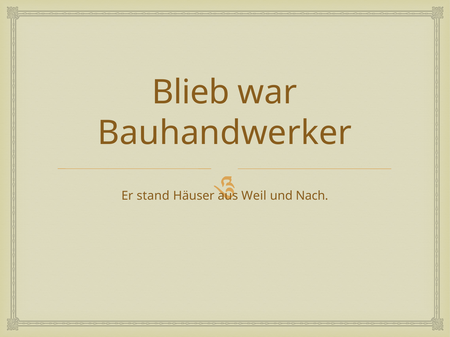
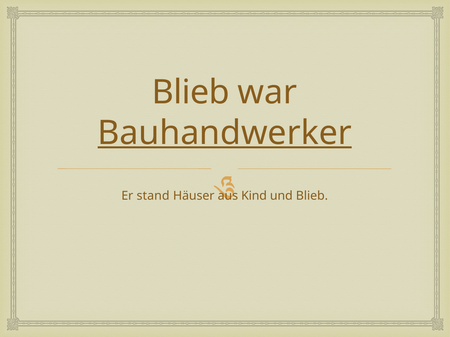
Bauhandwerker underline: none -> present
Weil: Weil -> Kind
und Nach: Nach -> Blieb
